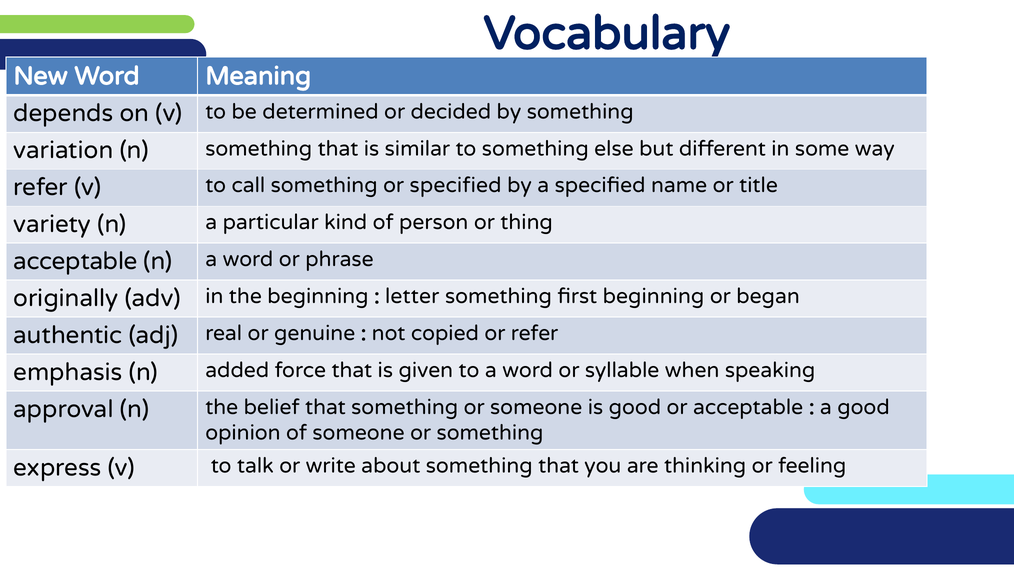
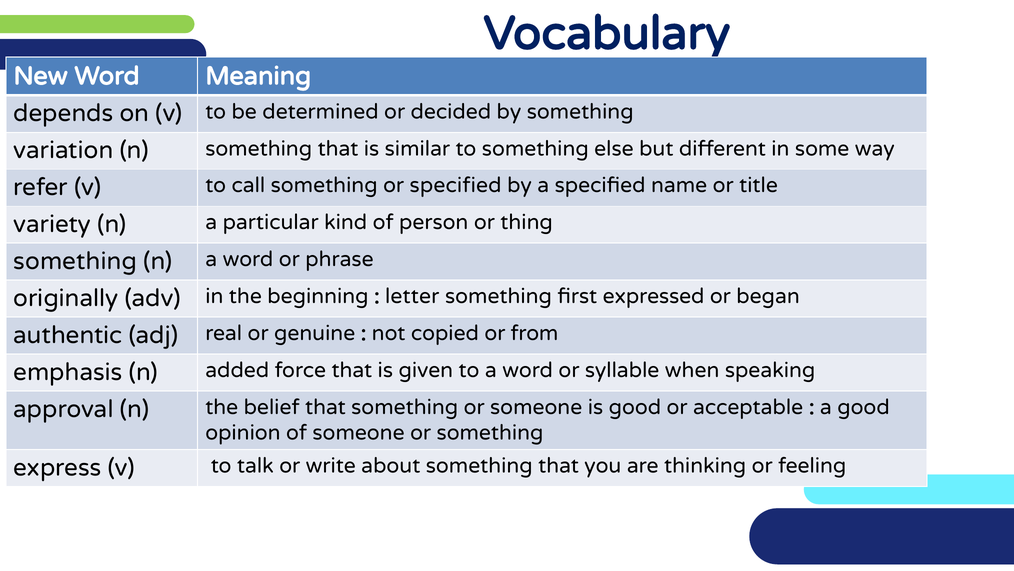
acceptable at (75, 261): acceptable -> something
first beginning: beginning -> expressed
or refer: refer -> from
